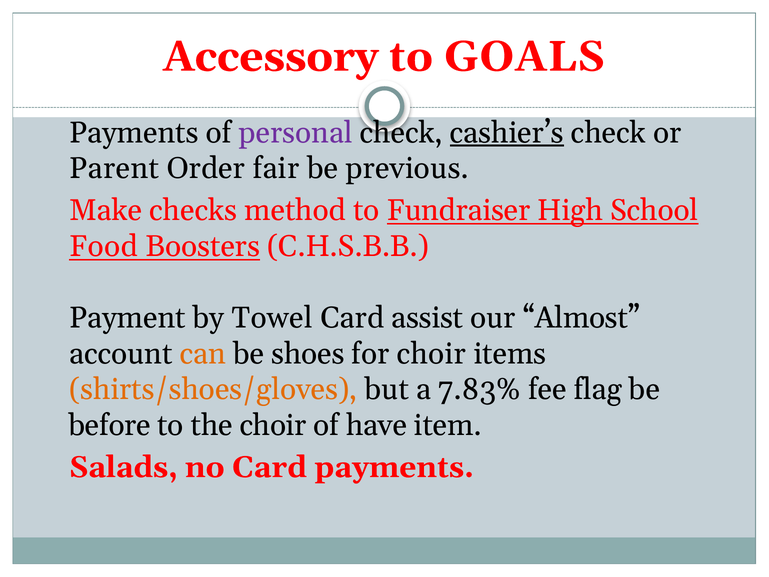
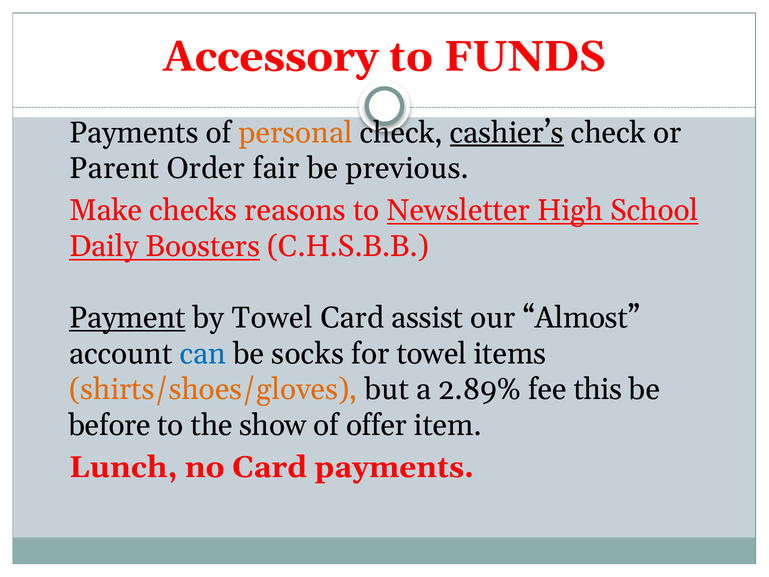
GOALS: GOALS -> FUNDS
personal colour: purple -> orange
method: method -> reasons
Fundraiser: Fundraiser -> Newsletter
Food: Food -> Daily
Payment underline: none -> present
can colour: orange -> blue
shoes: shoes -> socks
for choir: choir -> towel
7.83%: 7.83% -> 2.89%
flag: flag -> this
the choir: choir -> show
have: have -> offer
Salads: Salads -> Lunch
